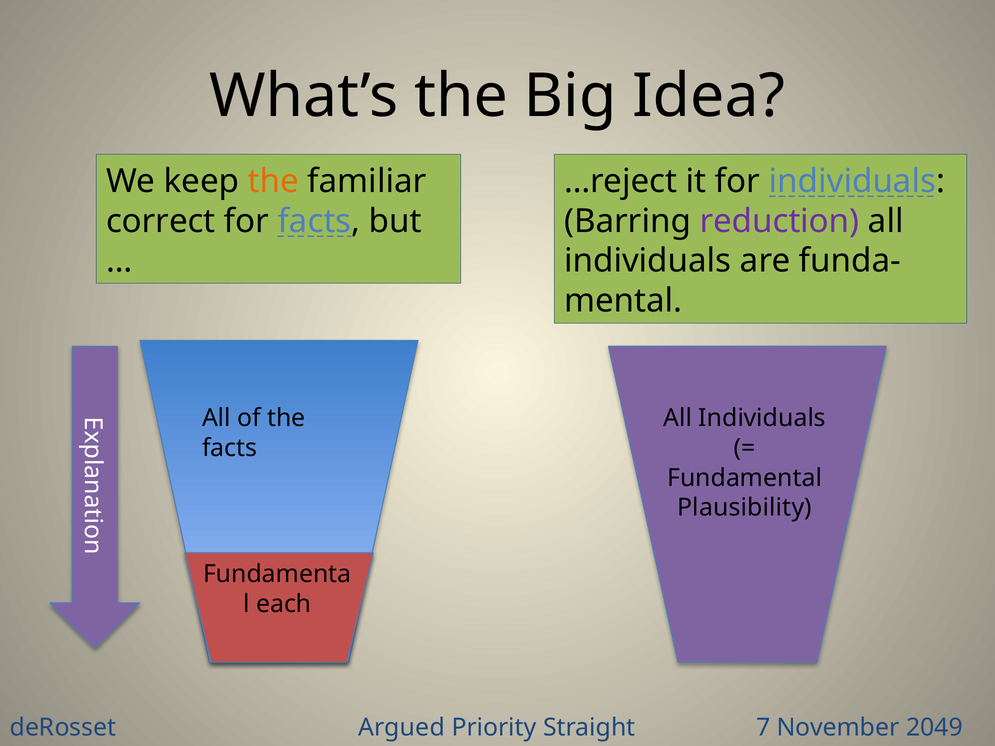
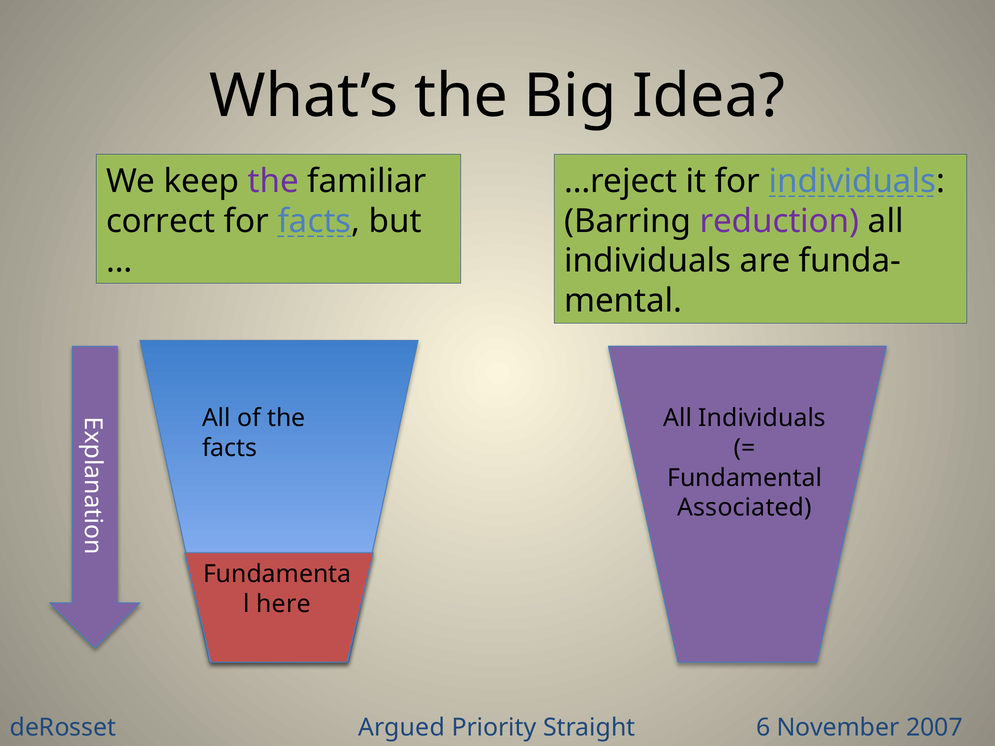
the at (273, 181) colour: orange -> purple
Plausibility: Plausibility -> Associated
each: each -> here
7: 7 -> 6
2049: 2049 -> 2007
